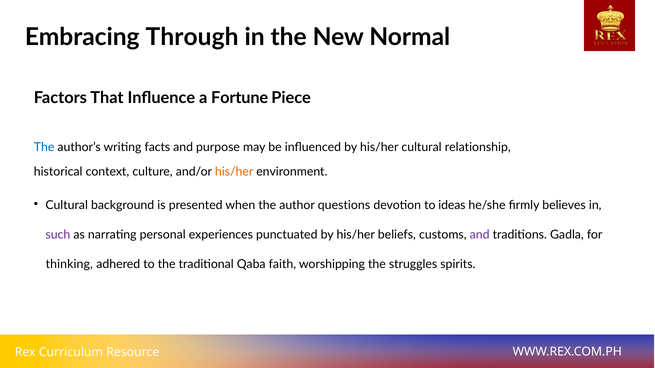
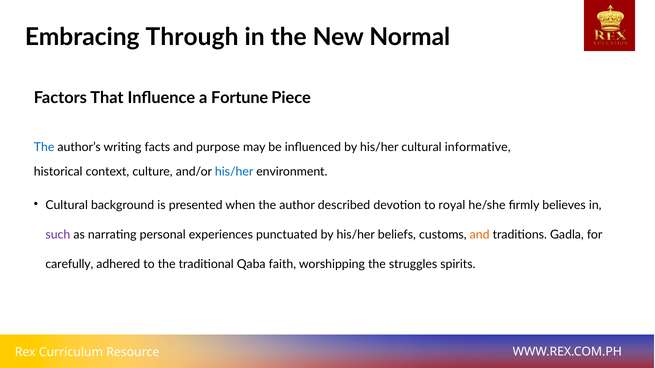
relationship: relationship -> informative
his/her at (234, 172) colour: orange -> blue
questions: questions -> described
ideas: ideas -> royal
and at (480, 235) colour: purple -> orange
thinking: thinking -> carefully
